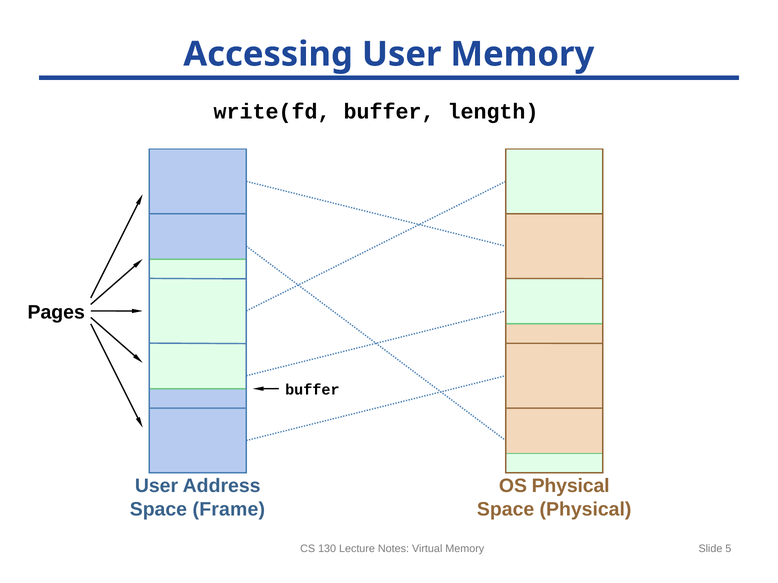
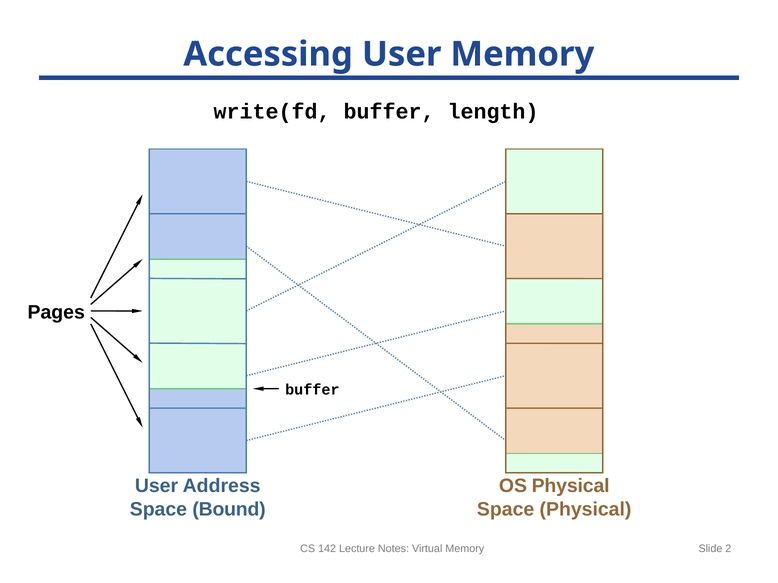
Frame: Frame -> Bound
130: 130 -> 142
5: 5 -> 2
